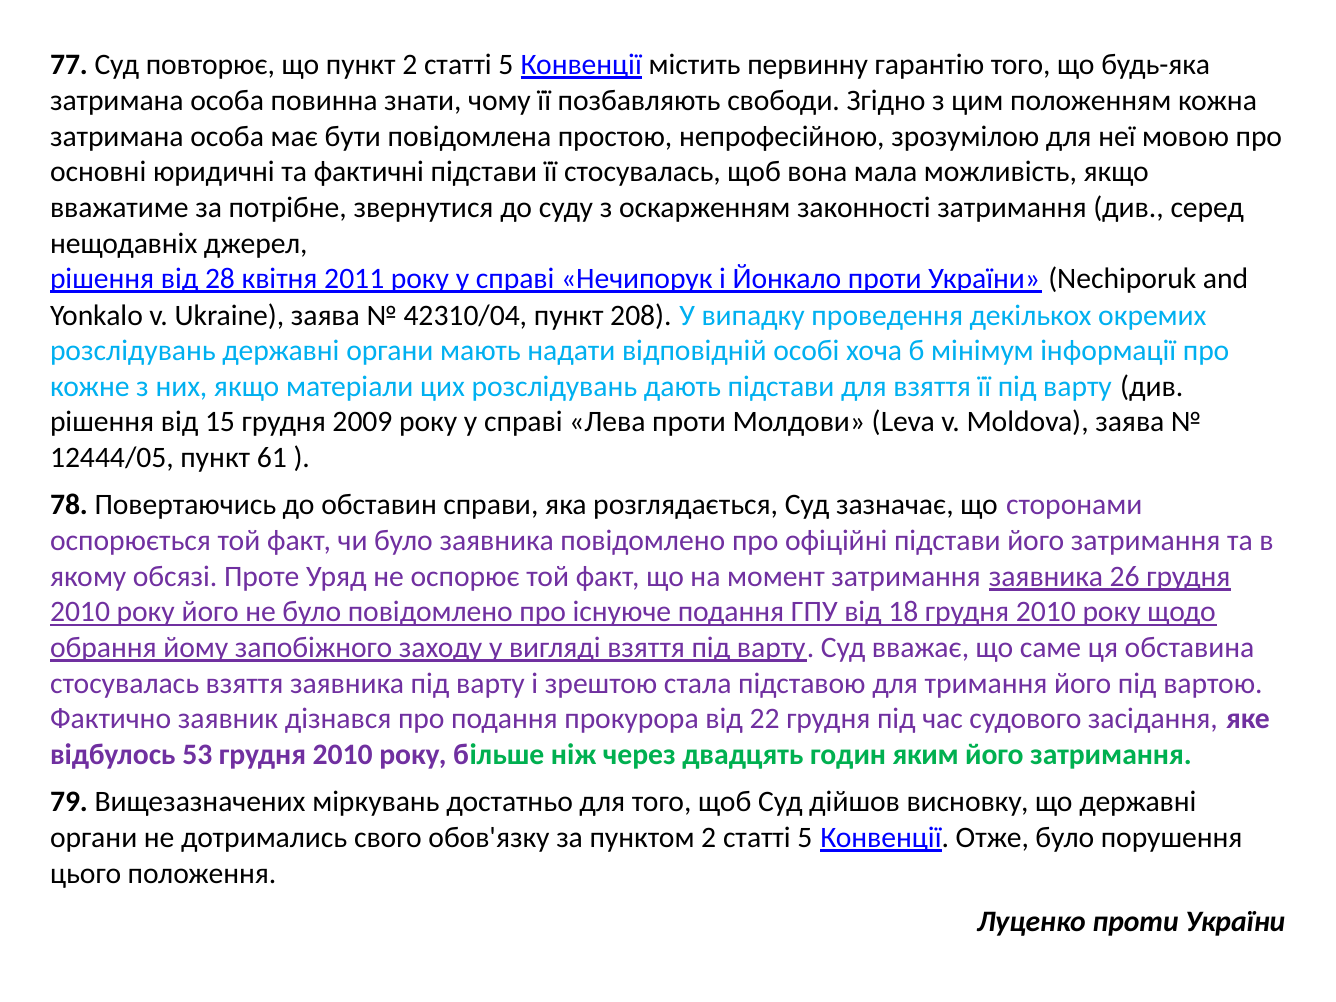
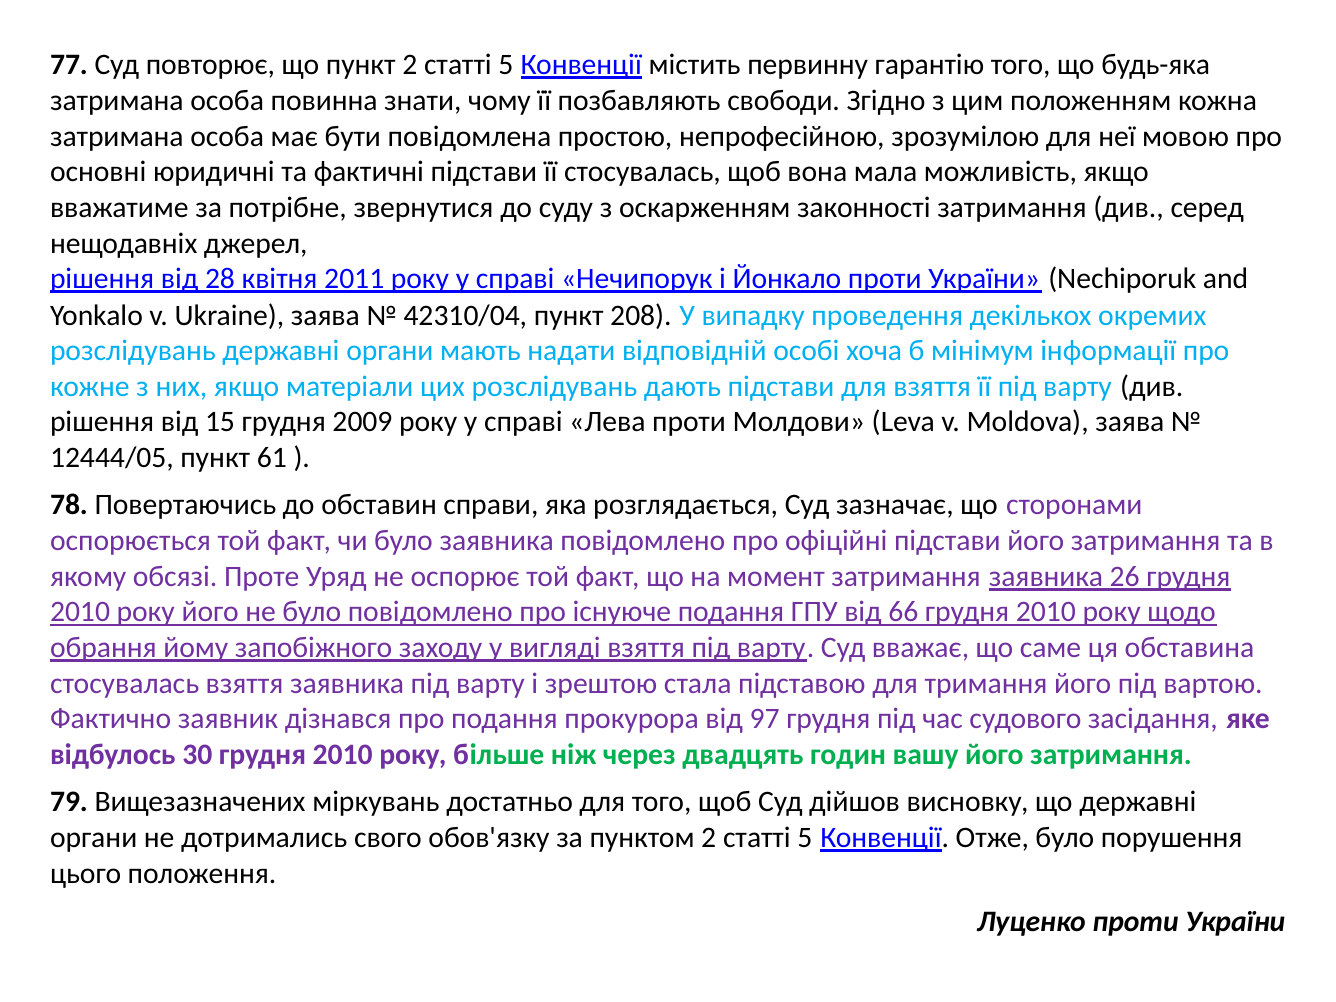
18: 18 -> 66
22: 22 -> 97
53: 53 -> 30
яким: яким -> вашу
